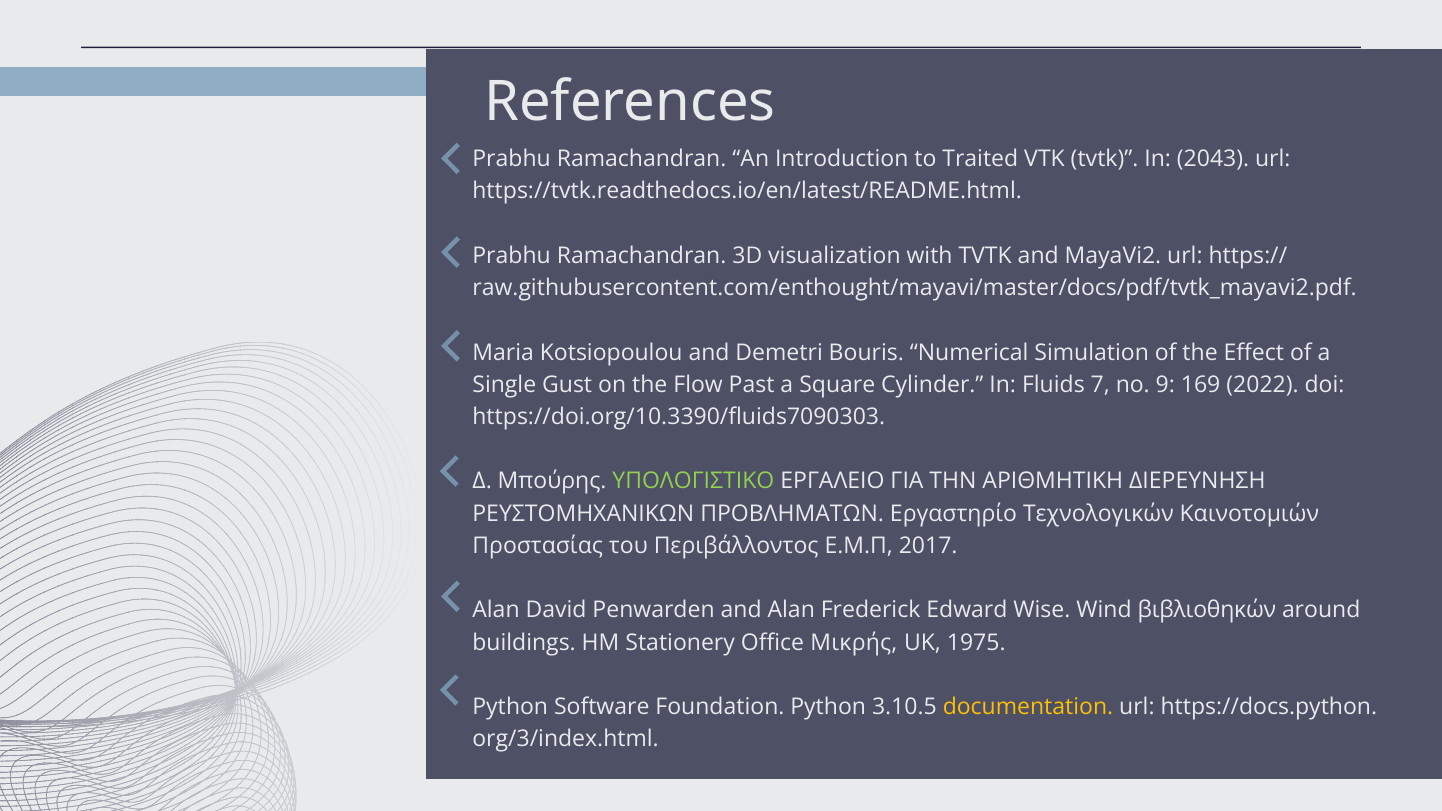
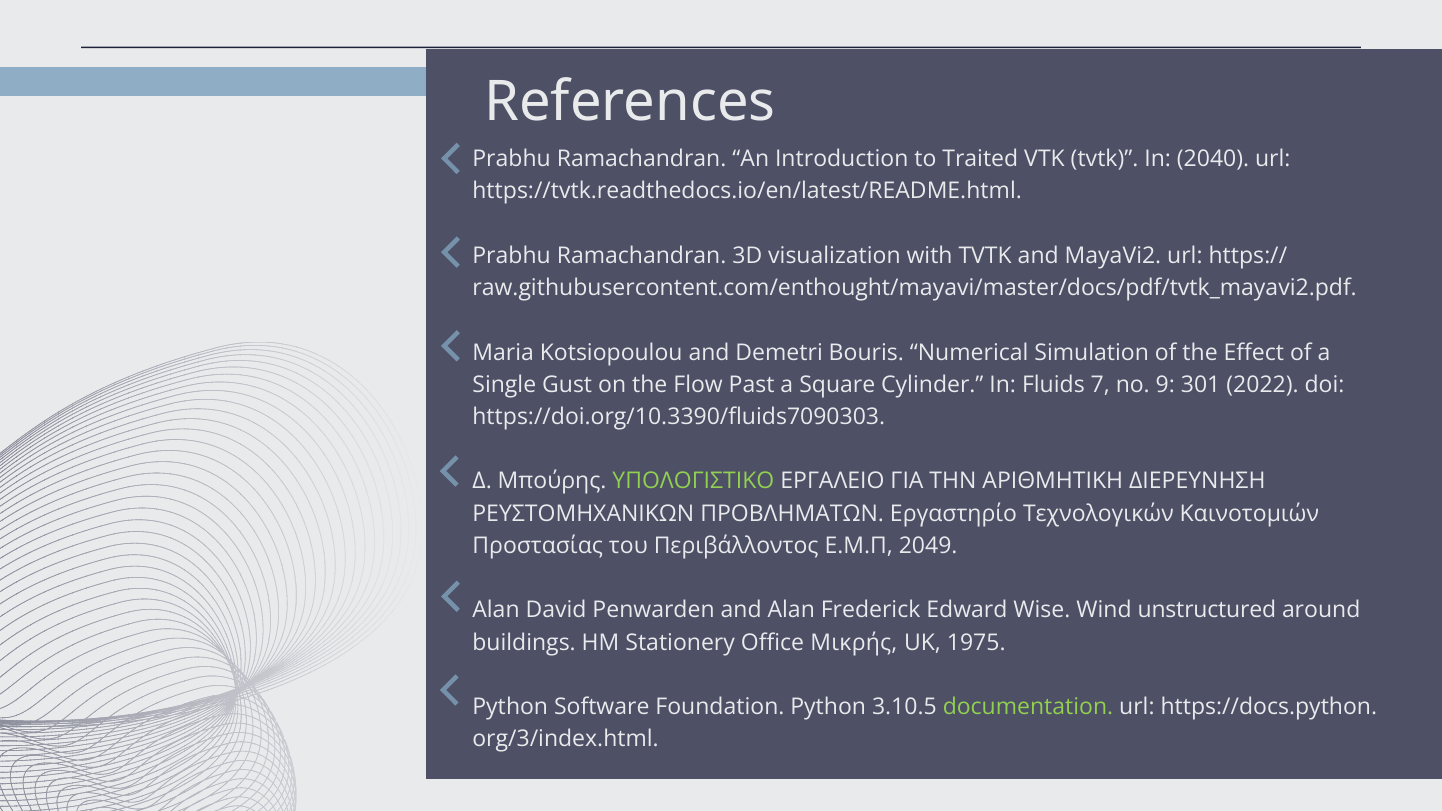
2043: 2043 -> 2040
169: 169 -> 301
2017: 2017 -> 2049
βιβλιοθηκών: βιβλιοθηκών -> unstructured
documentation colour: yellow -> light green
